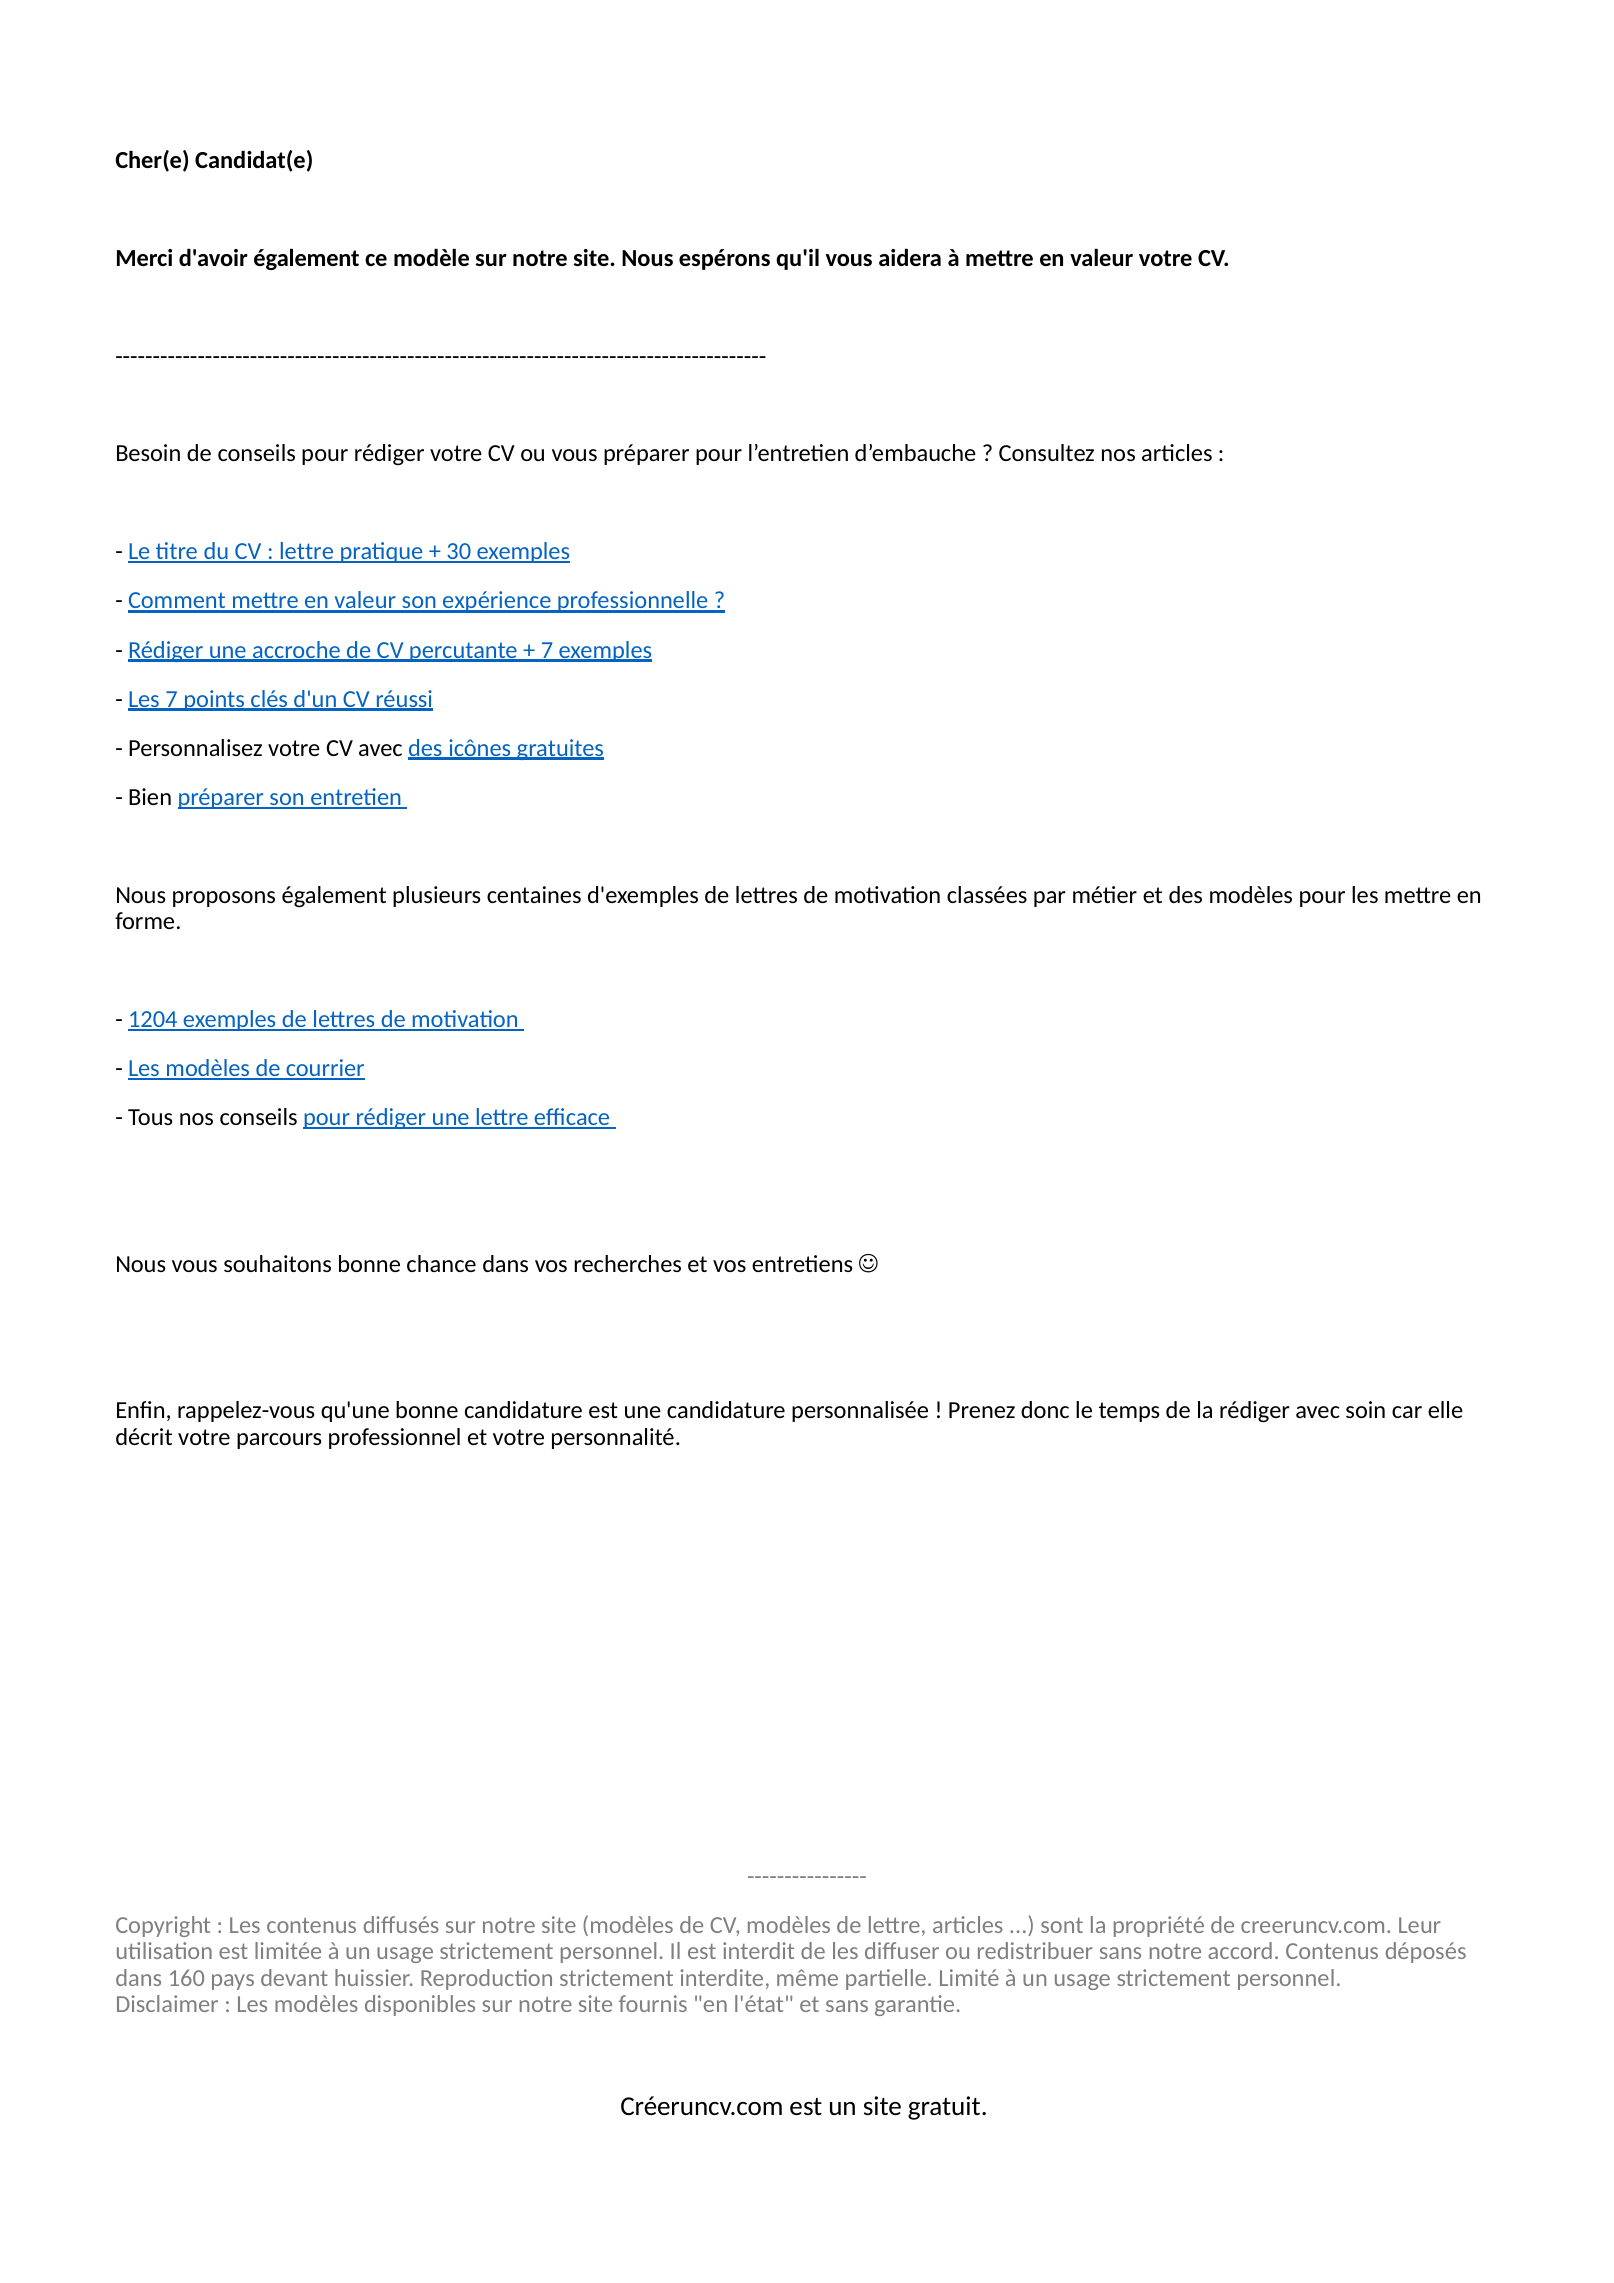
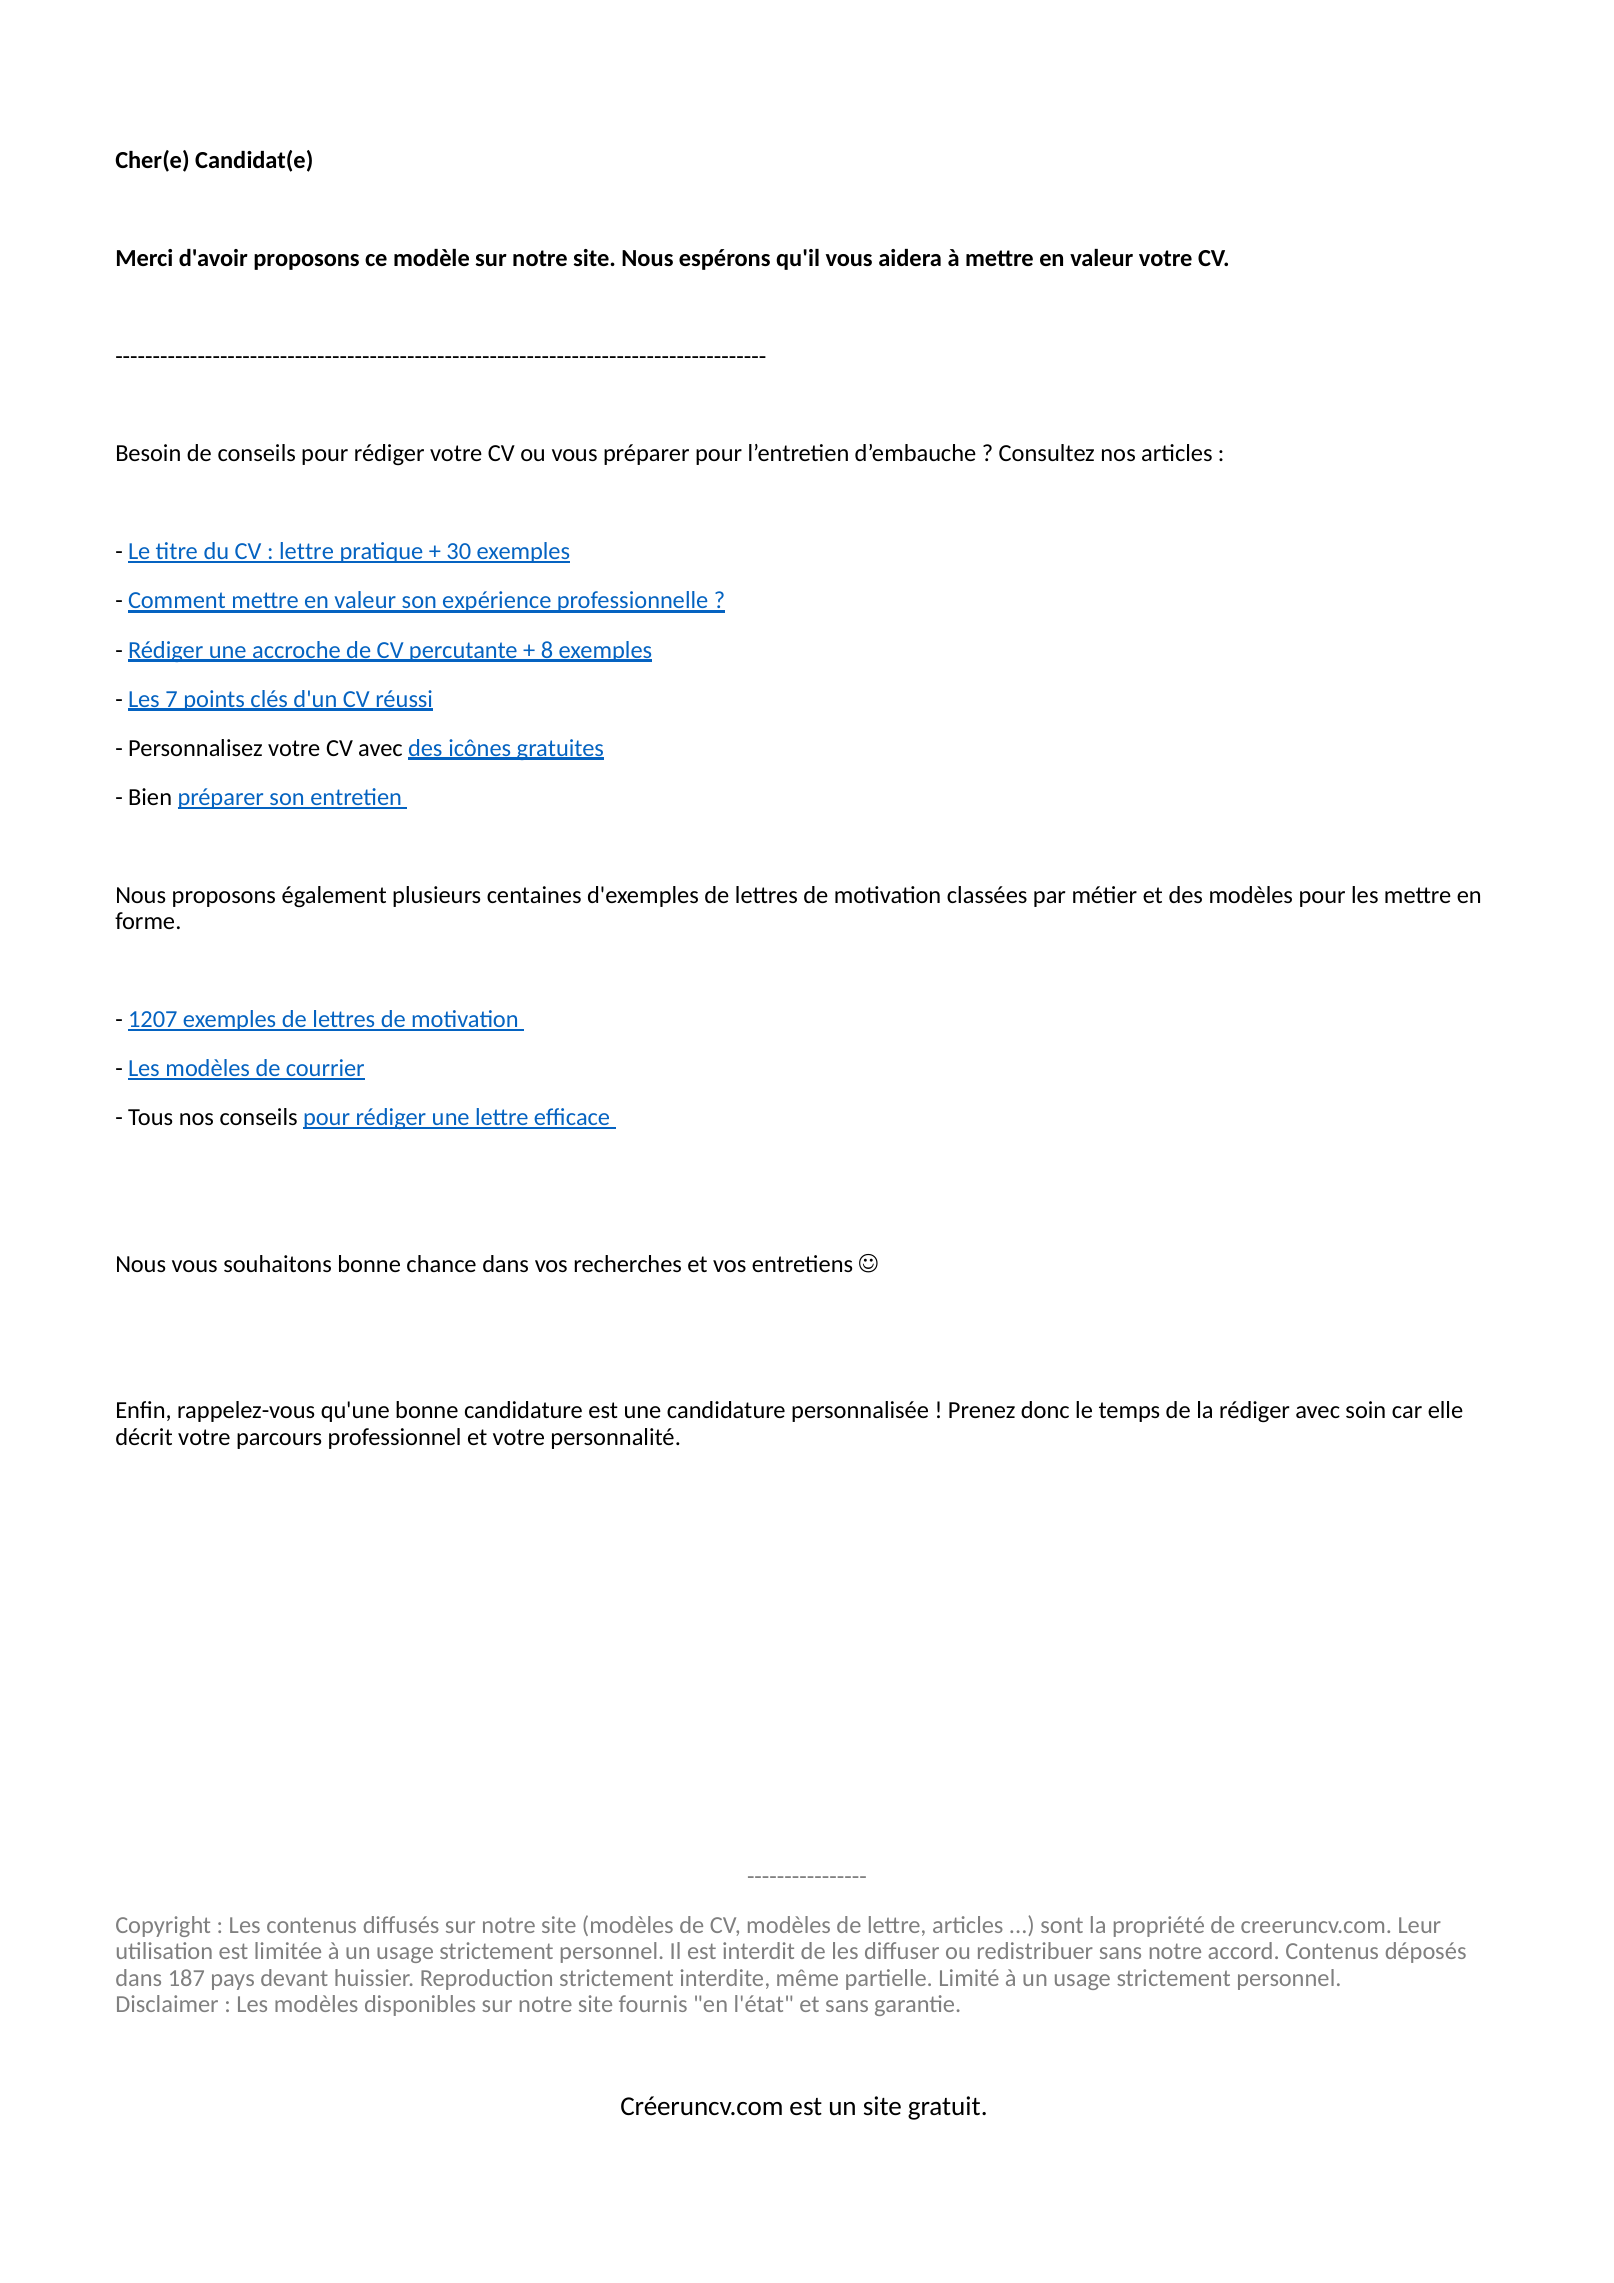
d'avoir également: également -> proposons
7 at (547, 650): 7 -> 8
1204: 1204 -> 1207
160: 160 -> 187
